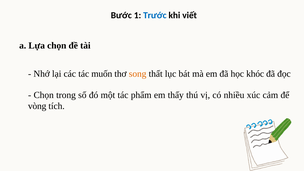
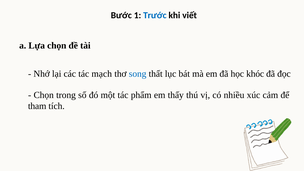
muốn: muốn -> mạch
song colour: orange -> blue
vòng: vòng -> tham
